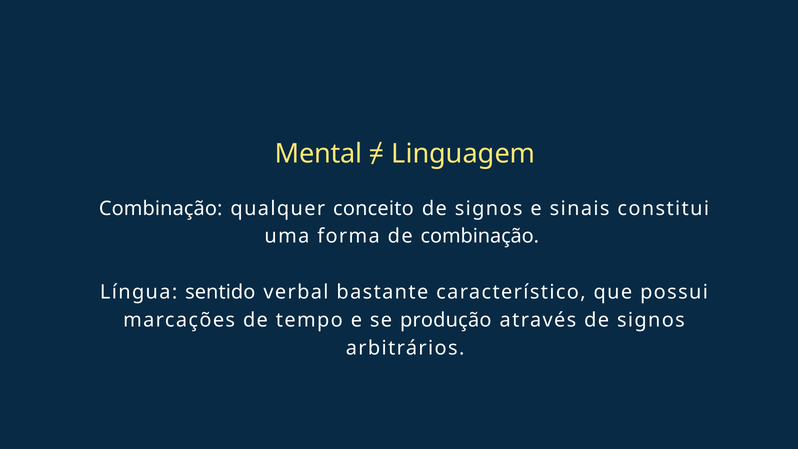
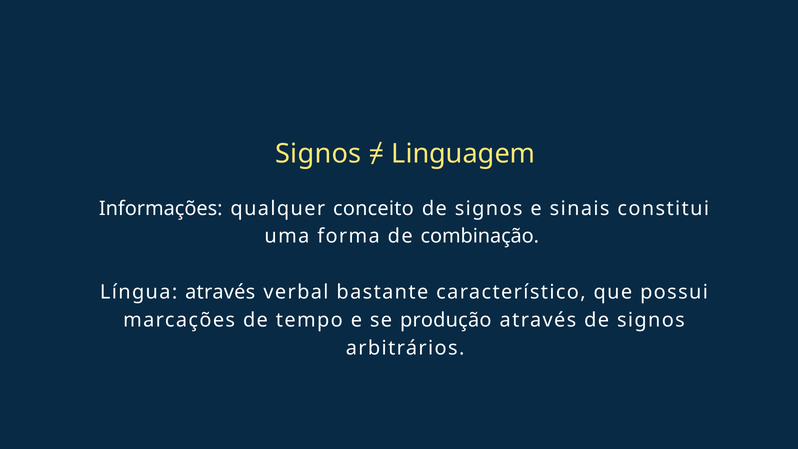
Mental at (319, 154): Mental -> Signos
Combinação at (161, 208): Combinação -> Informações
Língua sentido: sentido -> através
